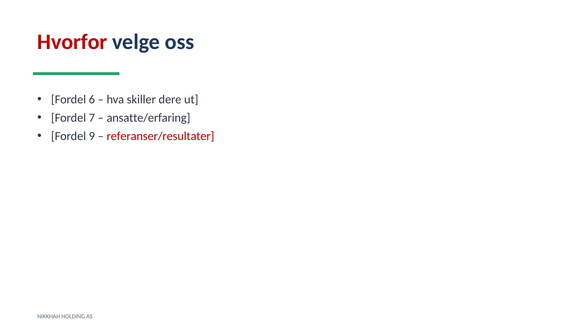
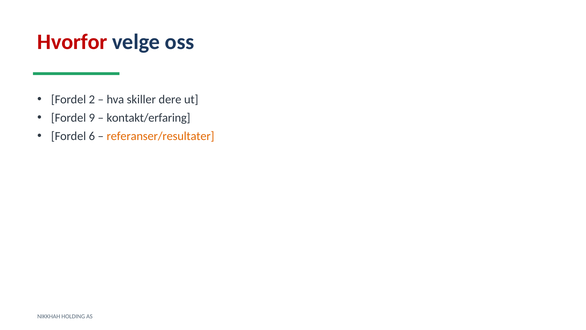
6: 6 -> 2
7: 7 -> 9
ansatte/erfaring: ansatte/erfaring -> kontakt/erfaring
9: 9 -> 6
referanser/resultater colour: red -> orange
